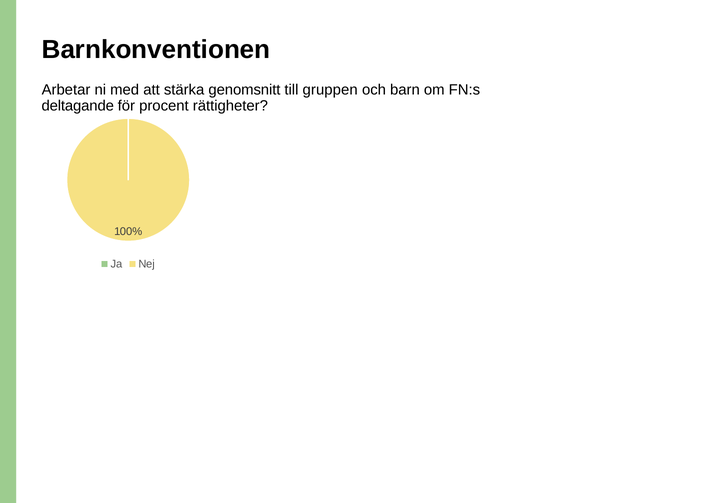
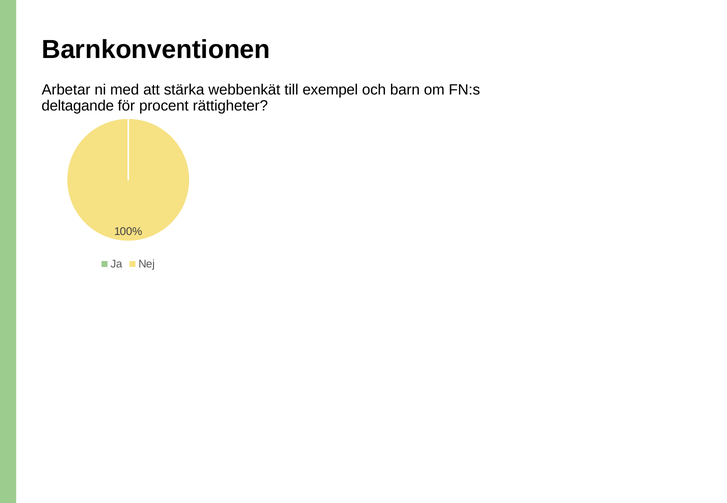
genomsnitt: genomsnitt -> webbenkät
gruppen: gruppen -> exempel
